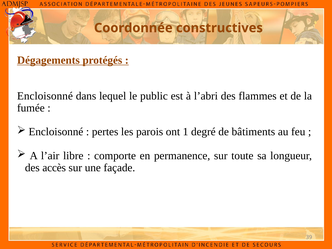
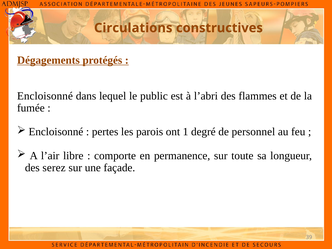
Coordonnée: Coordonnée -> Circulations
bâtiments: bâtiments -> personnel
accès: accès -> serez
